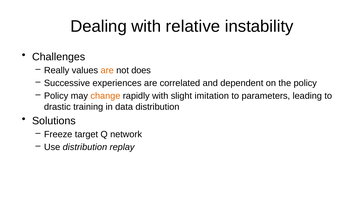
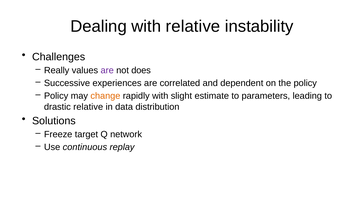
are at (107, 70) colour: orange -> purple
imitation: imitation -> estimate
drastic training: training -> relative
Use distribution: distribution -> continuous
